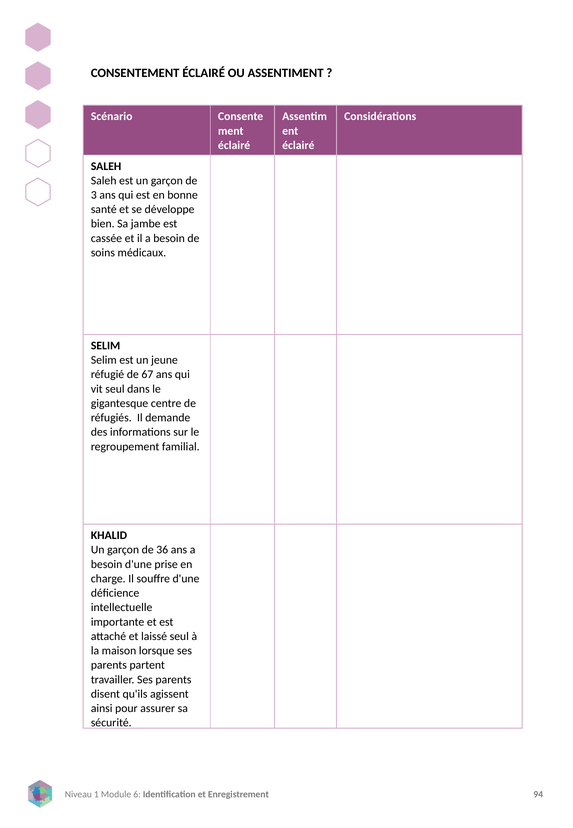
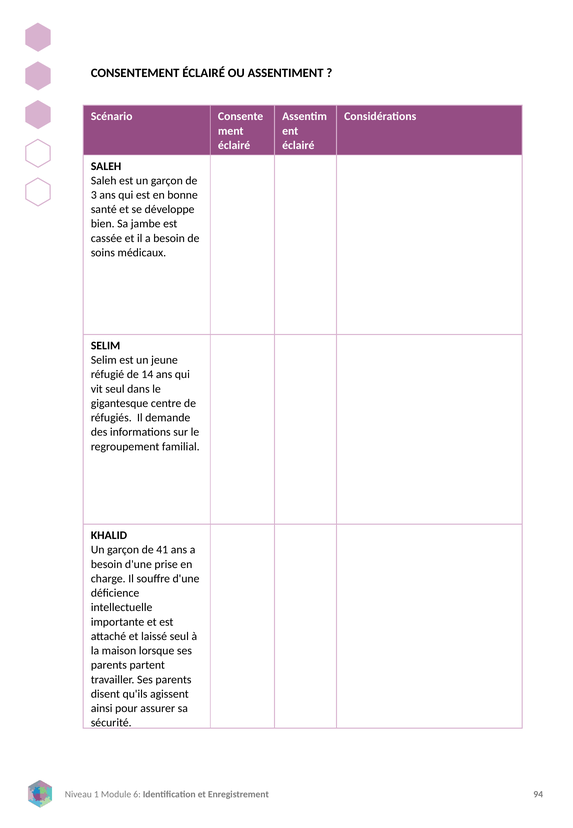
67: 67 -> 14
36: 36 -> 41
